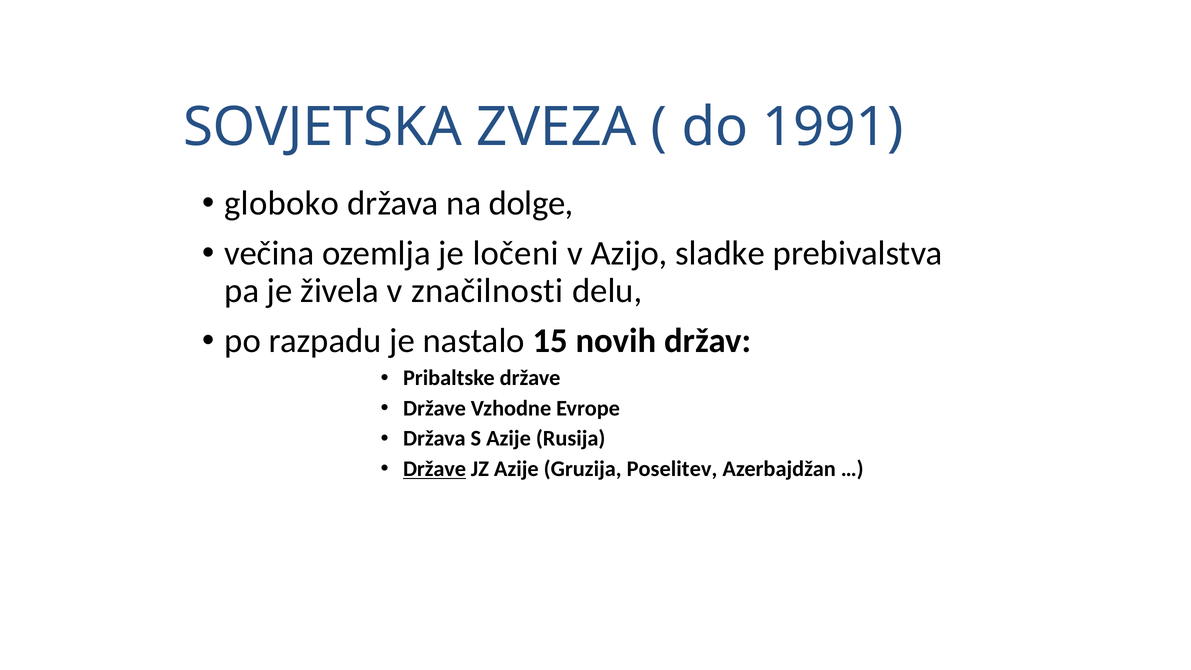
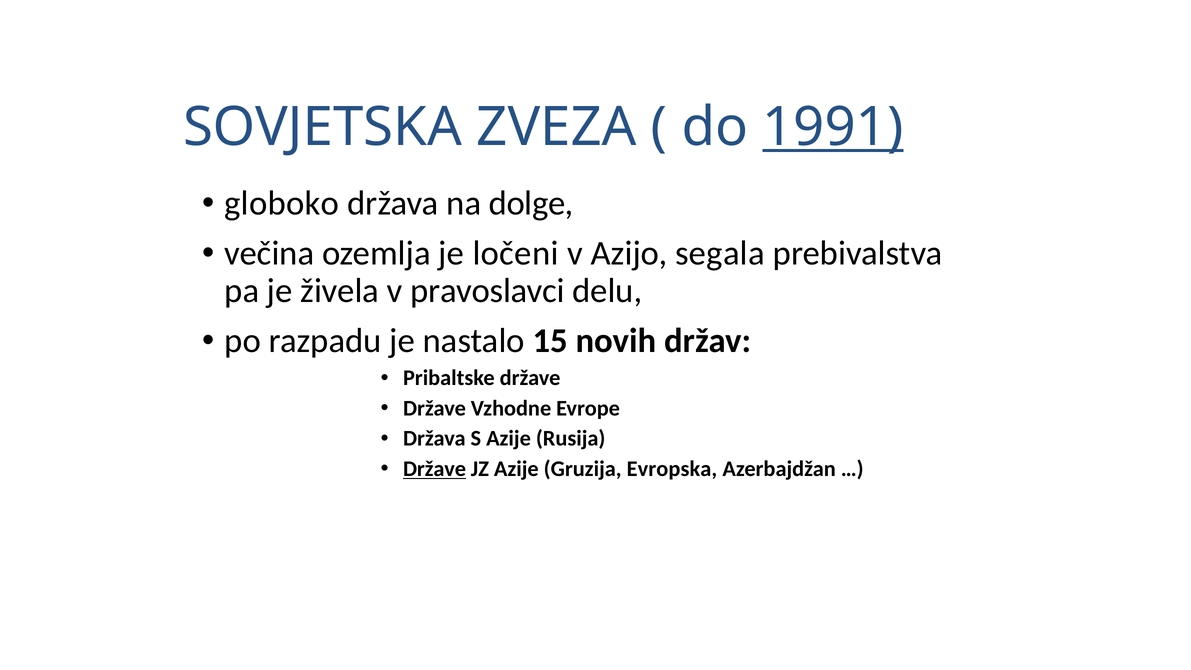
1991 underline: none -> present
sladke: sladke -> segala
značilnosti: značilnosti -> pravoslavci
Poselitev: Poselitev -> Evropska
